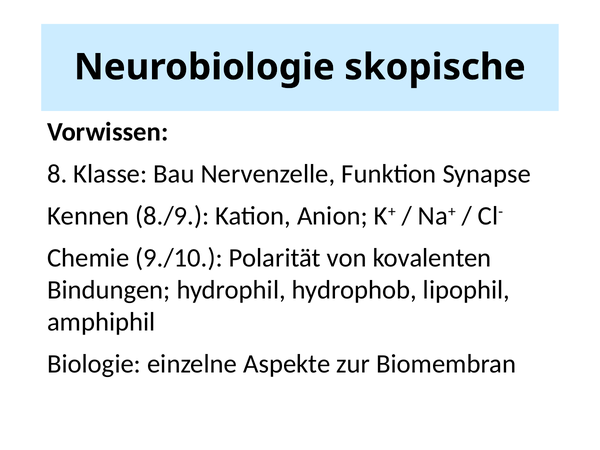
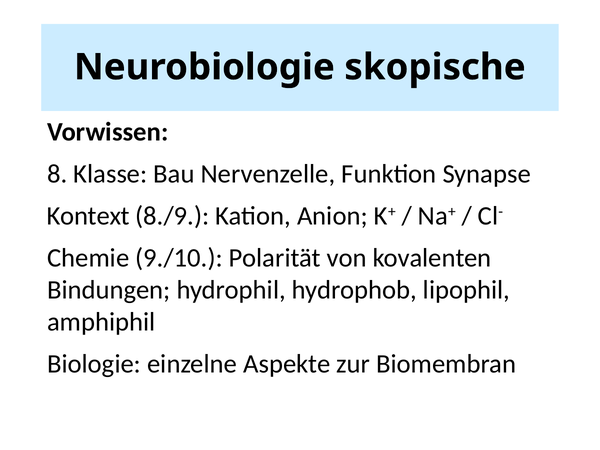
Kennen: Kennen -> Kontext
